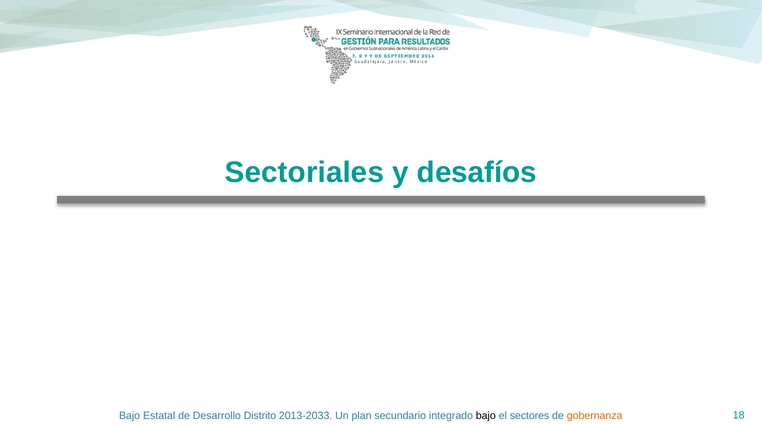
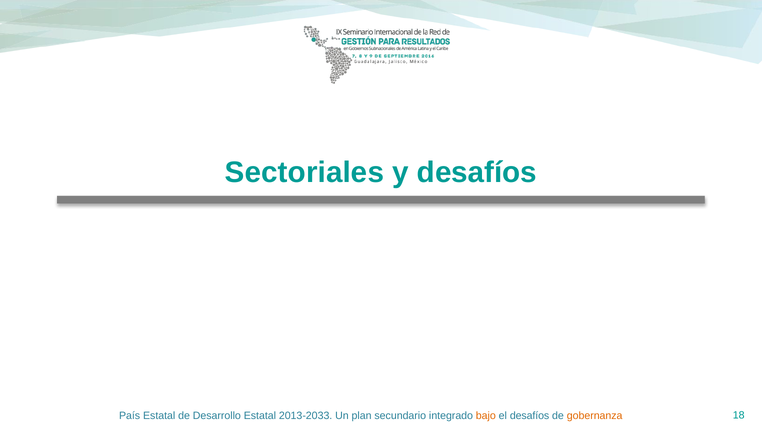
Bajo at (130, 416): Bajo -> País
Desarrollo Distrito: Distrito -> Estatal
bajo at (486, 416) colour: black -> orange
el sectores: sectores -> desafíos
